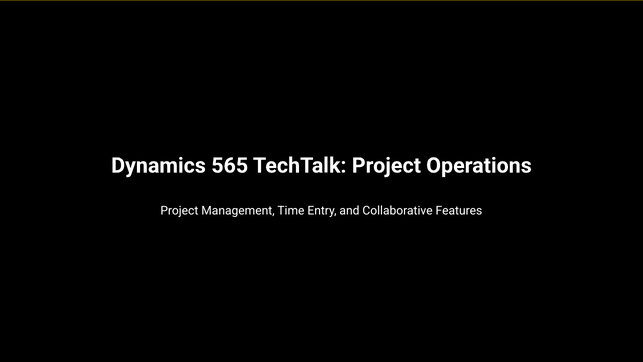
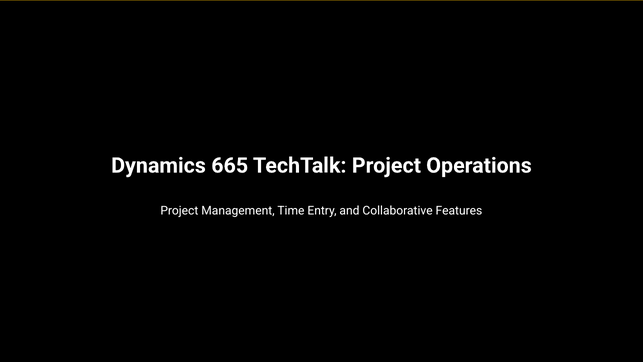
565: 565 -> 665
